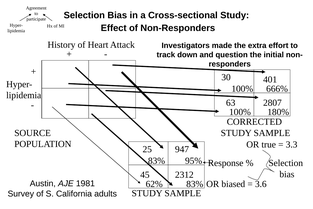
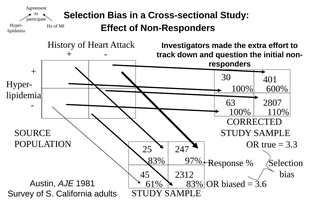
666%: 666% -> 600%
180%: 180% -> 110%
947: 947 -> 247
95%: 95% -> 97%
62%: 62% -> 61%
